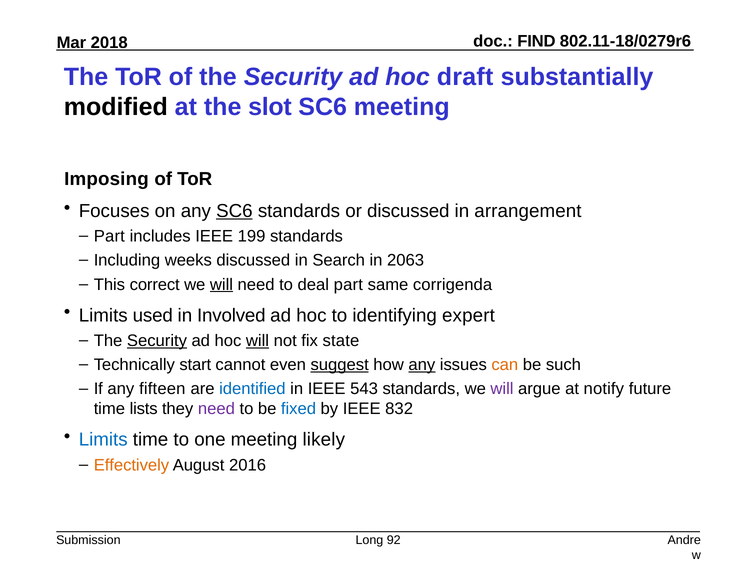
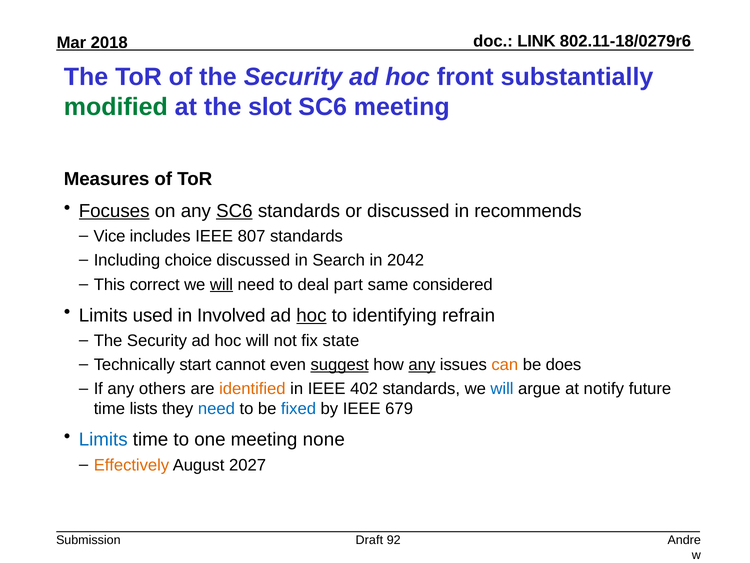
FIND: FIND -> LINK
draft: draft -> front
modified colour: black -> green
Imposing: Imposing -> Measures
Focuses underline: none -> present
arrangement: arrangement -> recommends
Part at (109, 236): Part -> Vice
199: 199 -> 807
weeks: weeks -> choice
2063: 2063 -> 2042
corrigenda: corrigenda -> considered
hoc at (311, 315) underline: none -> present
expert: expert -> refrain
Security at (157, 340) underline: present -> none
will at (257, 340) underline: present -> none
such: such -> does
fifteen: fifteen -> others
identified colour: blue -> orange
543: 543 -> 402
will at (502, 389) colour: purple -> blue
need at (216, 409) colour: purple -> blue
832: 832 -> 679
likely: likely -> none
2016: 2016 -> 2027
Long: Long -> Draft
